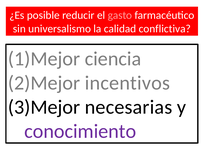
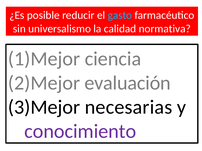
gasto colour: pink -> light blue
conflictiva: conflictiva -> normativa
incentivos: incentivos -> evaluación
